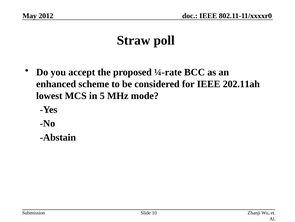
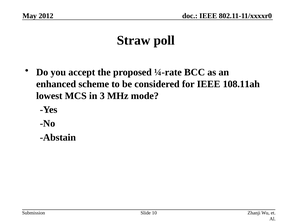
202.11ah: 202.11ah -> 108.11ah
5: 5 -> 3
